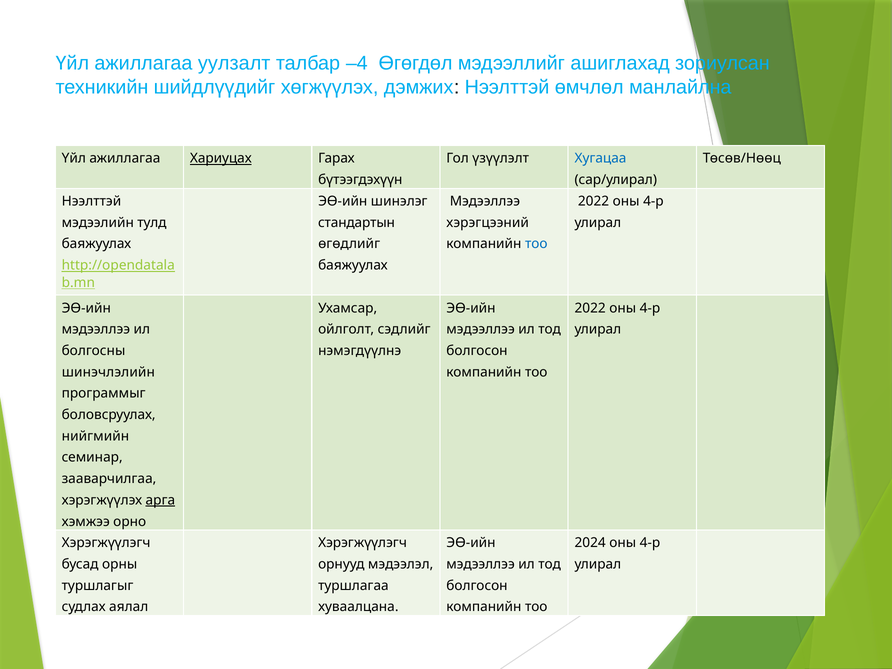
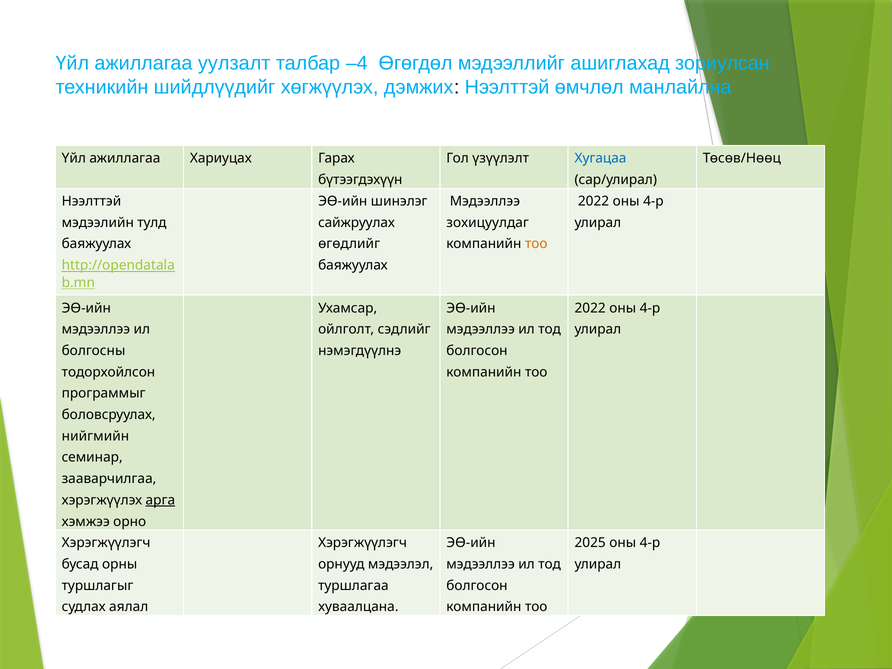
Хариуцах underline: present -> none
стандартын: стандартын -> сайжруулах
хэрэгцээний: хэрэгцээний -> зохицуулдаг
тоо at (536, 244) colour: blue -> orange
шинэчлэлийн: шинэчлэлийн -> тодорхойлсон
2024: 2024 -> 2025
